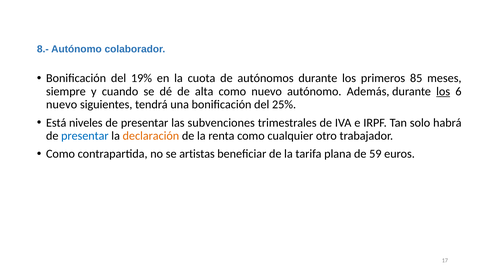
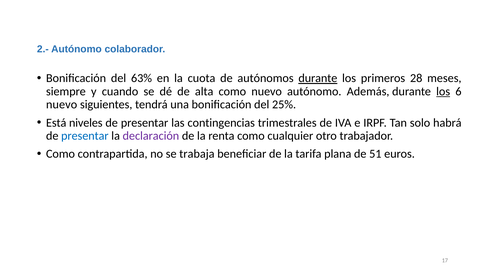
8.-: 8.- -> 2.-
19%: 19% -> 63%
durante at (318, 78) underline: none -> present
85: 85 -> 28
subvenciones: subvenciones -> contingencias
declaración colour: orange -> purple
artistas: artistas -> trabaja
59: 59 -> 51
